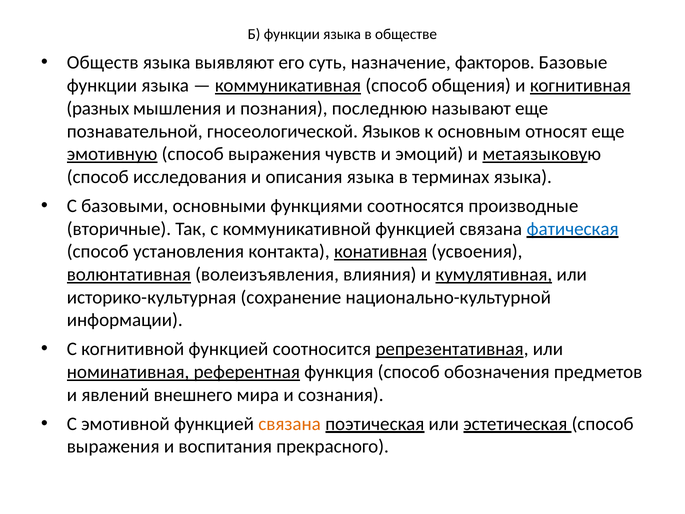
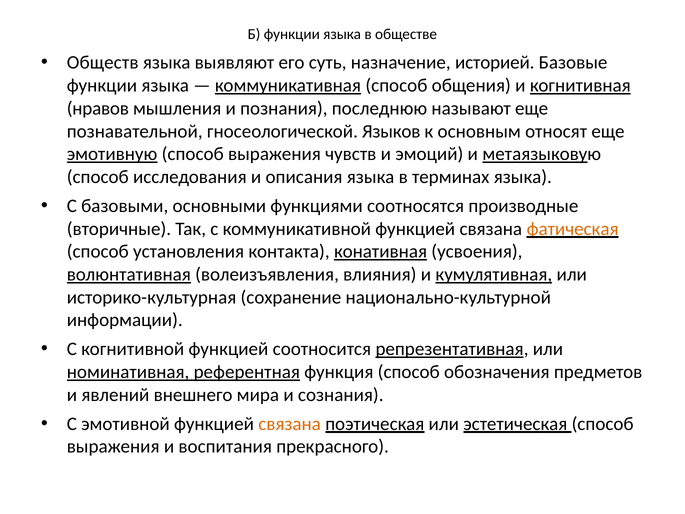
факторов: факторов -> историей
разных: разных -> нравов
фатическая colour: blue -> orange
